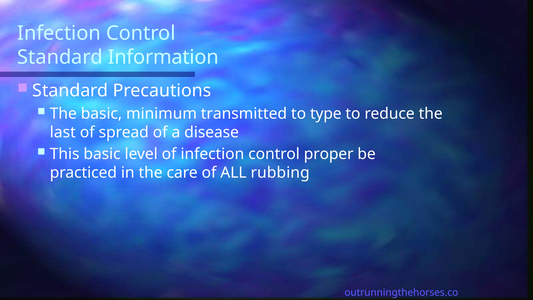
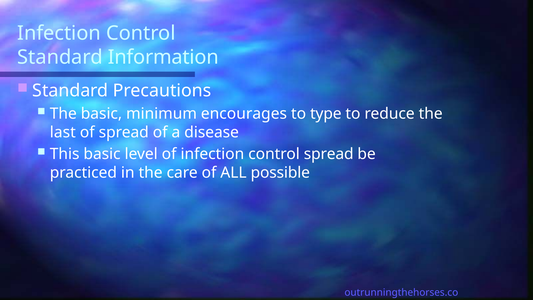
transmitted: transmitted -> encourages
control proper: proper -> spread
rubbing: rubbing -> possible
